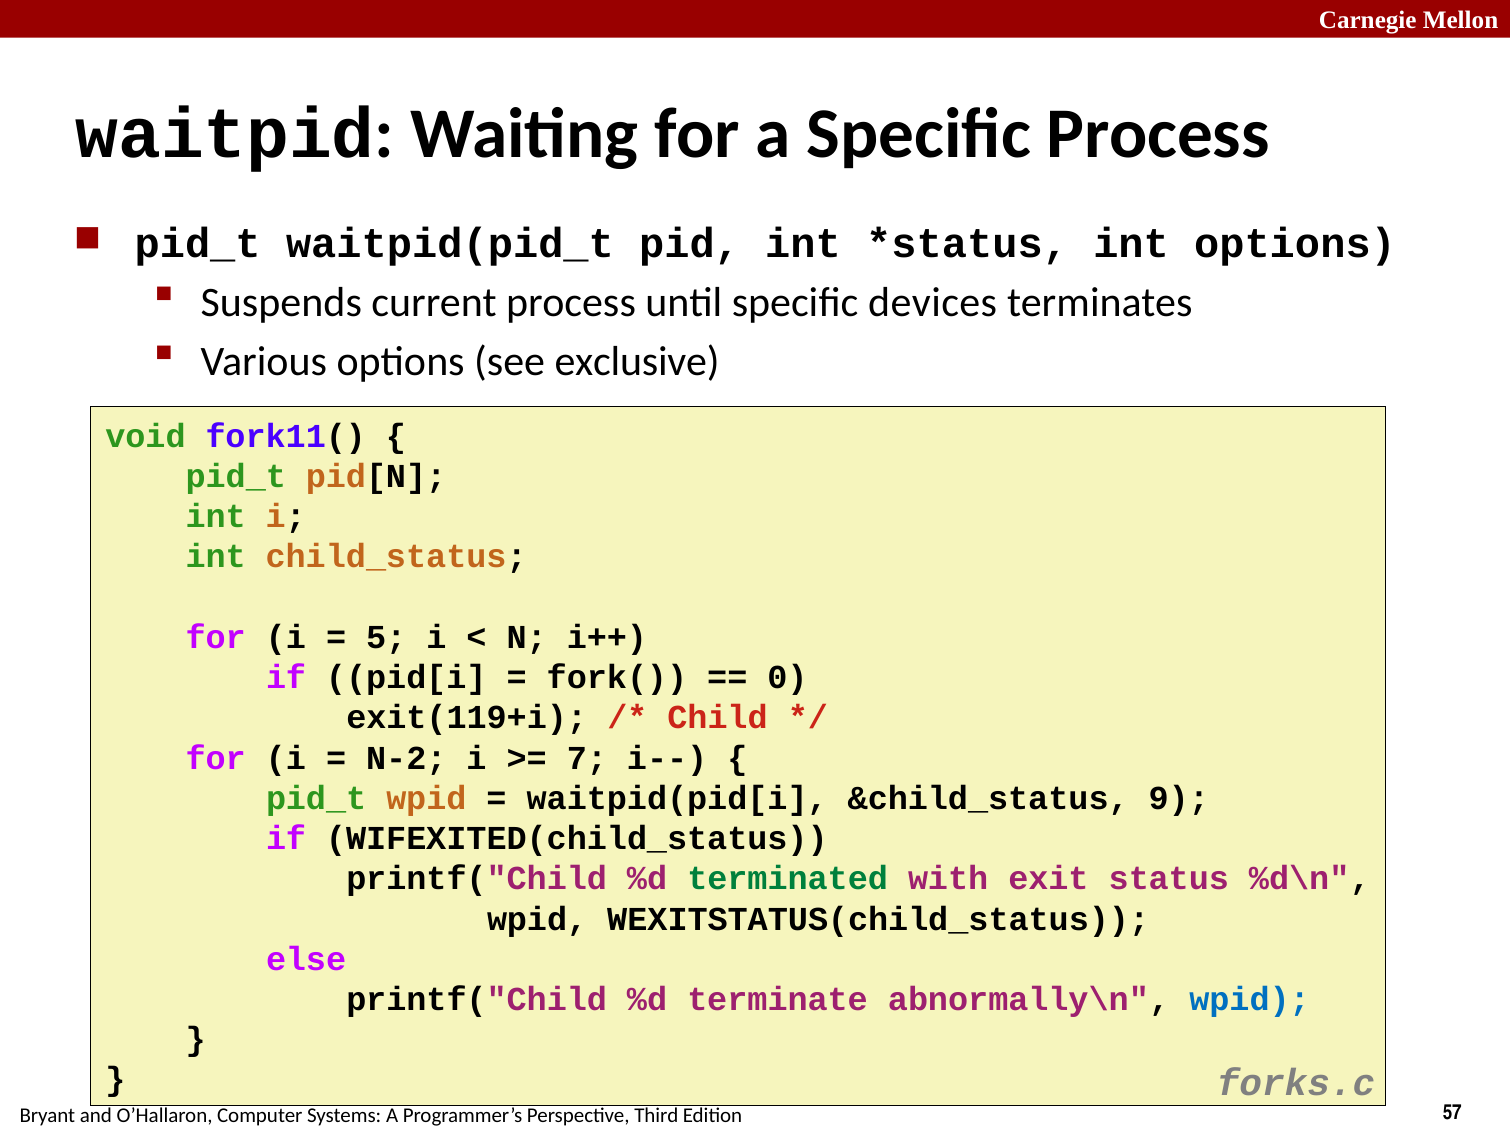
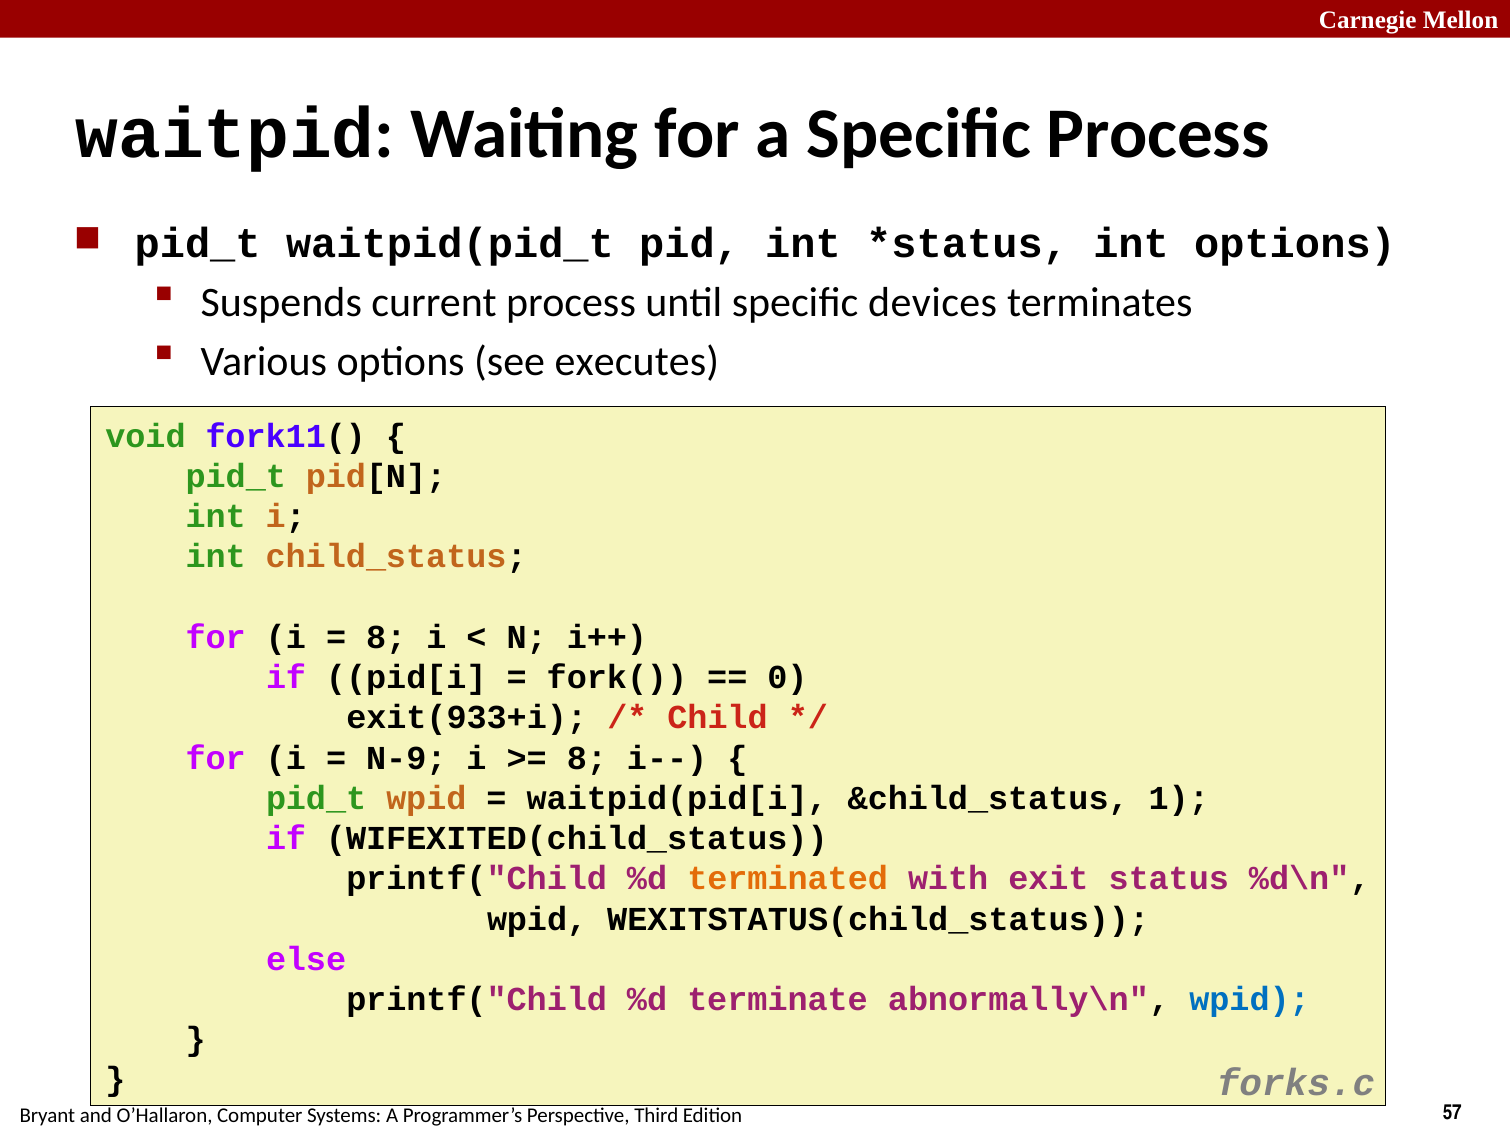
exclusive: exclusive -> executes
5 at (386, 638): 5 -> 8
exit(119+i: exit(119+i -> exit(933+i
N-2: N-2 -> N-9
7 at (587, 758): 7 -> 8
9: 9 -> 1
terminated colour: green -> orange
